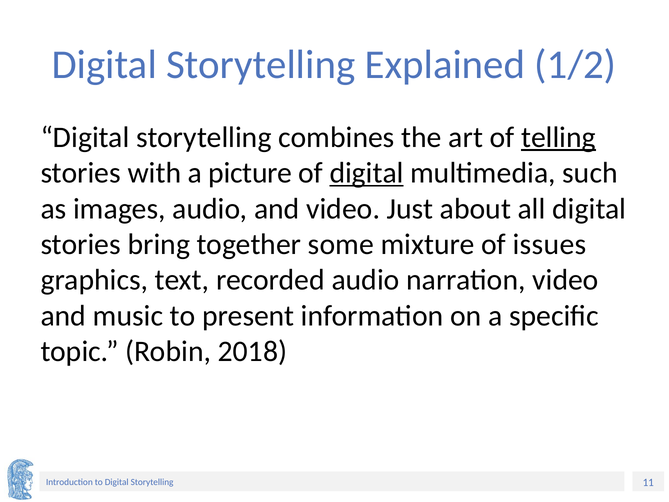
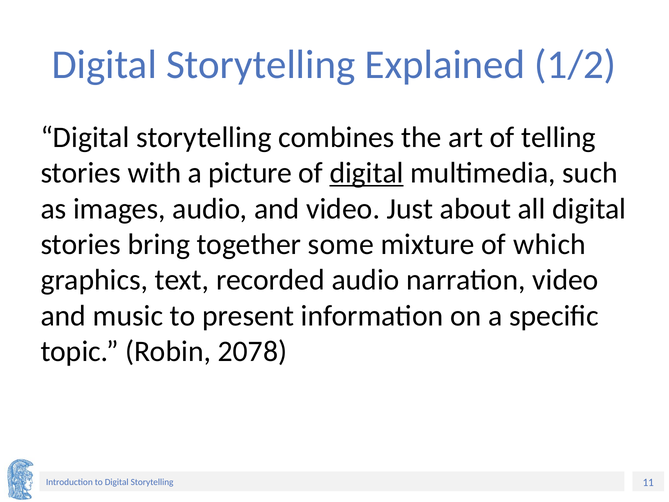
telling underline: present -> none
issues: issues -> which
2018: 2018 -> 2078
